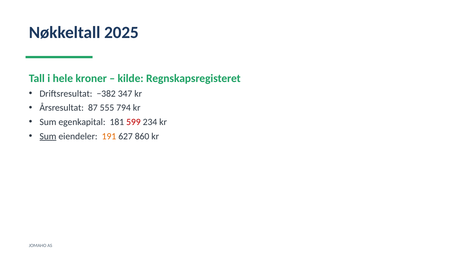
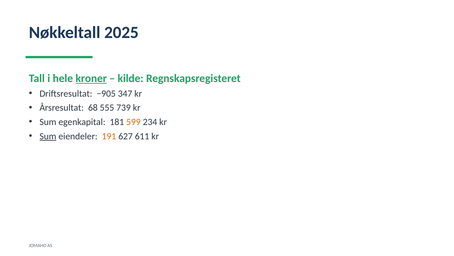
kroner underline: none -> present
−382: −382 -> −905
87: 87 -> 68
794: 794 -> 739
599 colour: red -> orange
860: 860 -> 611
